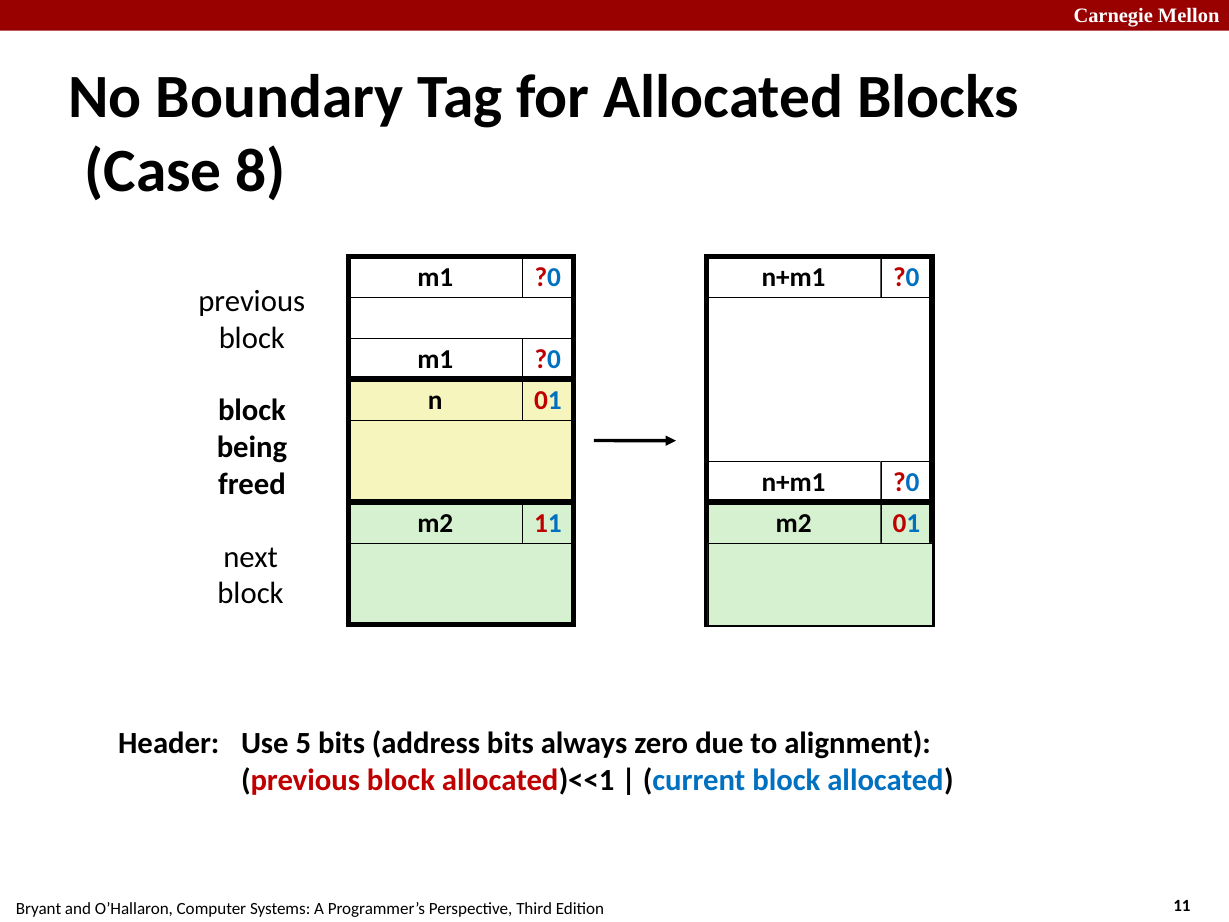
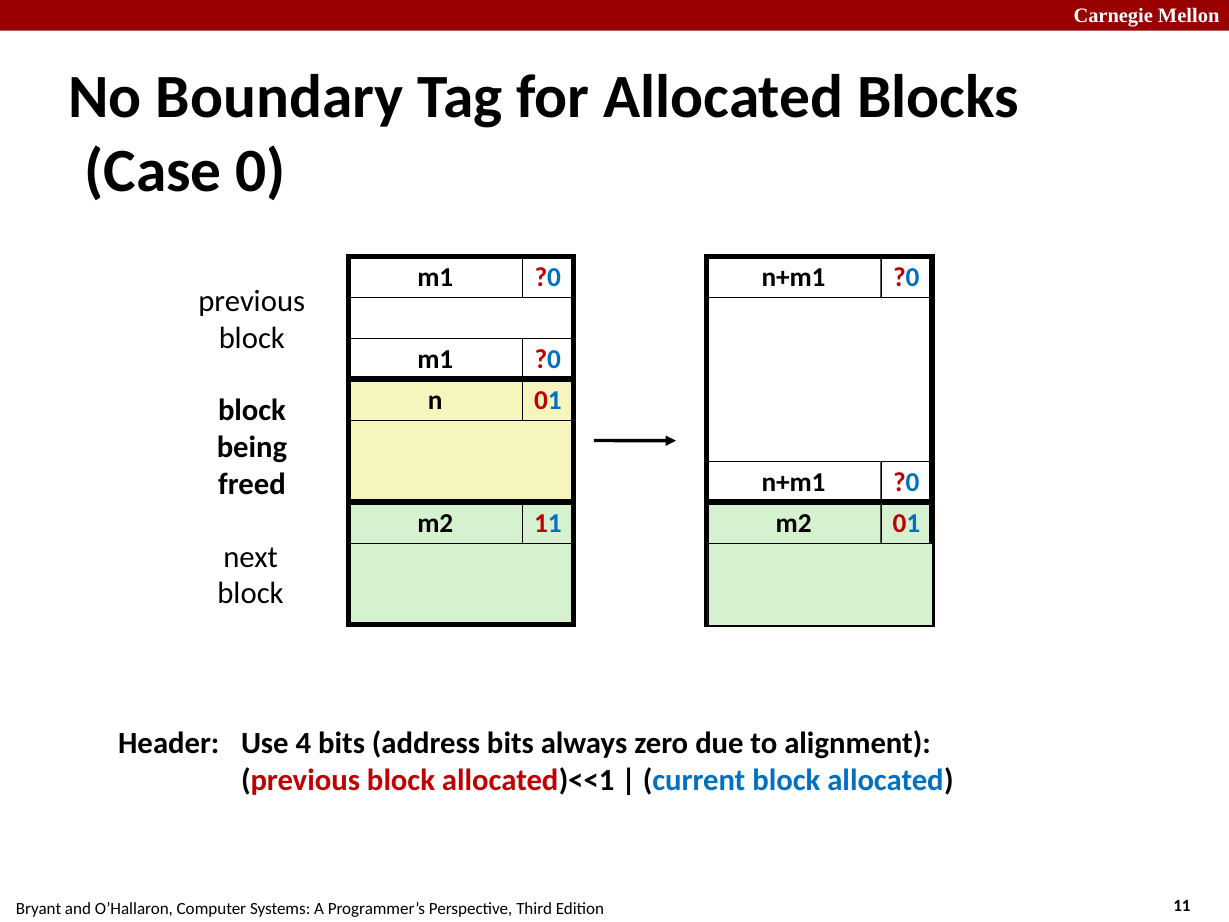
8: 8 -> 0
5: 5 -> 4
